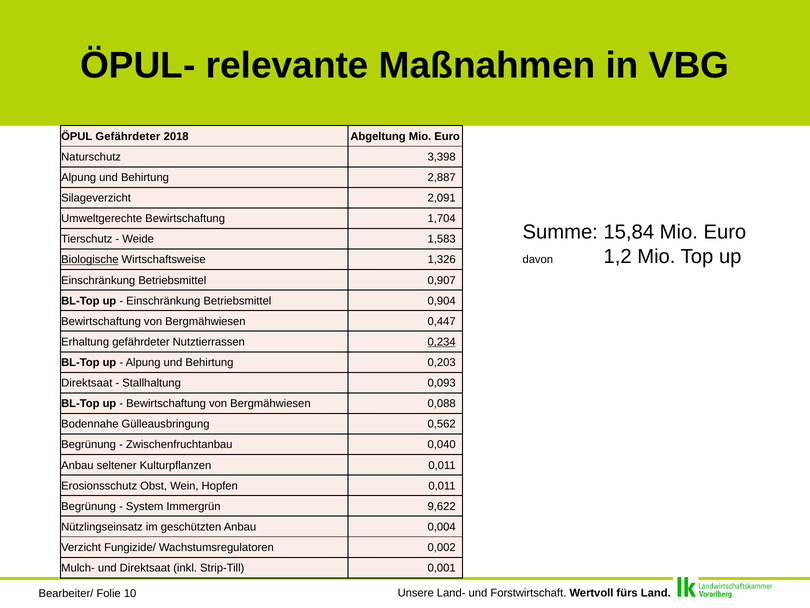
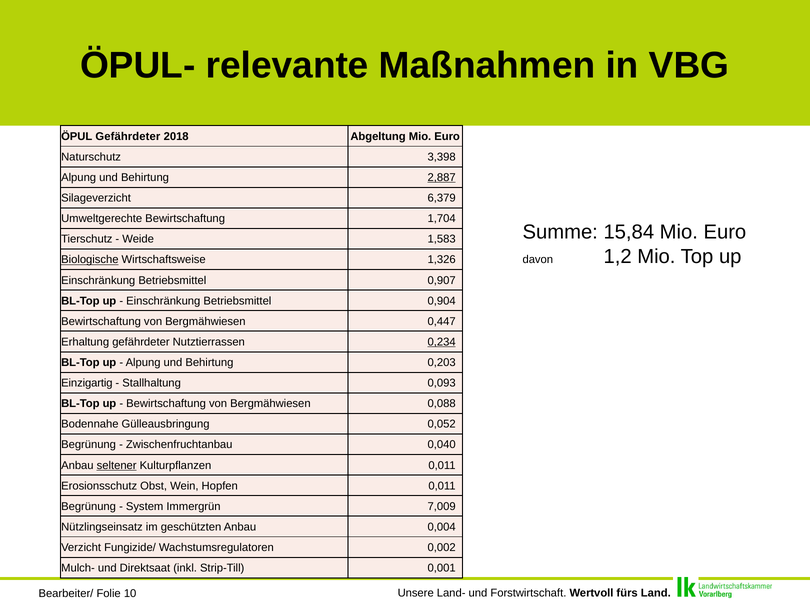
2,887 underline: none -> present
2,091: 2,091 -> 6,379
Direktsaat at (87, 383): Direktsaat -> Einzigartig
0,562: 0,562 -> 0,052
seltener underline: none -> present
9,622: 9,622 -> 7,009
